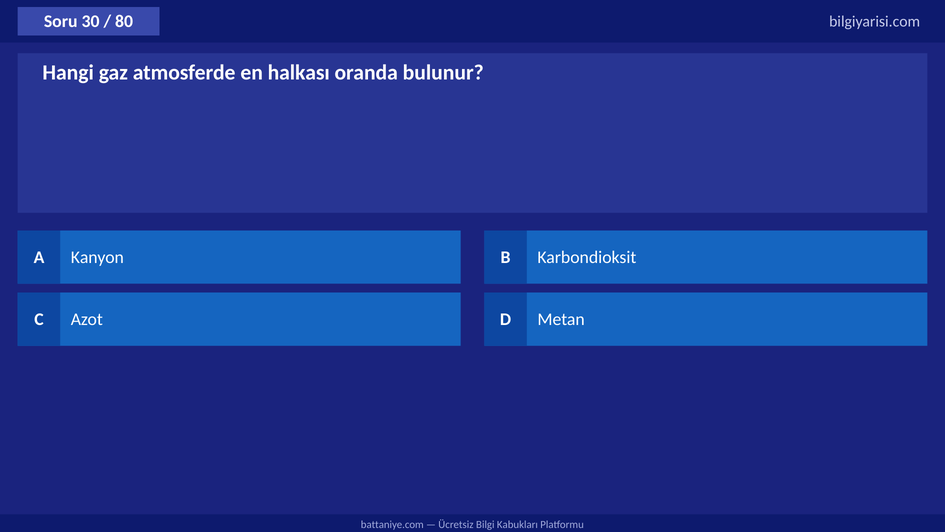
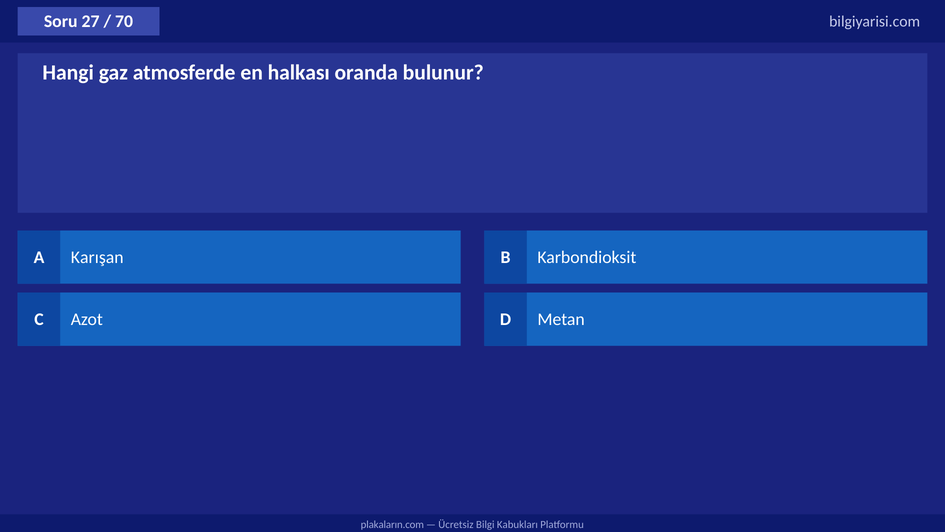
30: 30 -> 27
80: 80 -> 70
Kanyon: Kanyon -> Karışan
battaniye.com: battaniye.com -> plakaların.com
